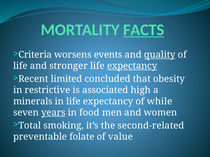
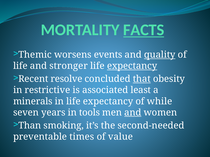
Criteria: Criteria -> Themic
limited: limited -> resolve
that underline: none -> present
high: high -> least
years underline: present -> none
food: food -> tools
and at (133, 113) underline: none -> present
Total: Total -> Than
second-related: second-related -> second-needed
folate: folate -> times
